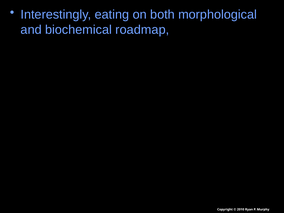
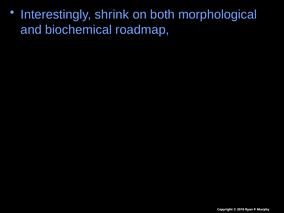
eating: eating -> shrink
